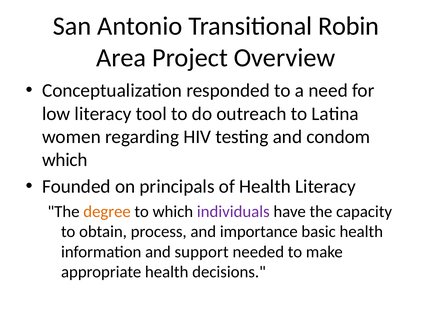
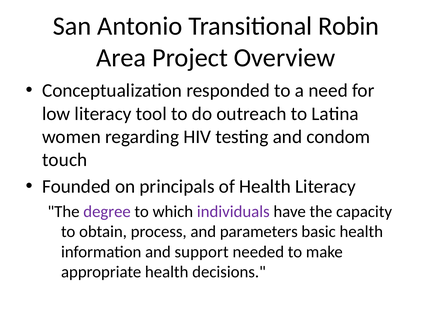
which at (65, 160): which -> touch
degree colour: orange -> purple
importance: importance -> parameters
